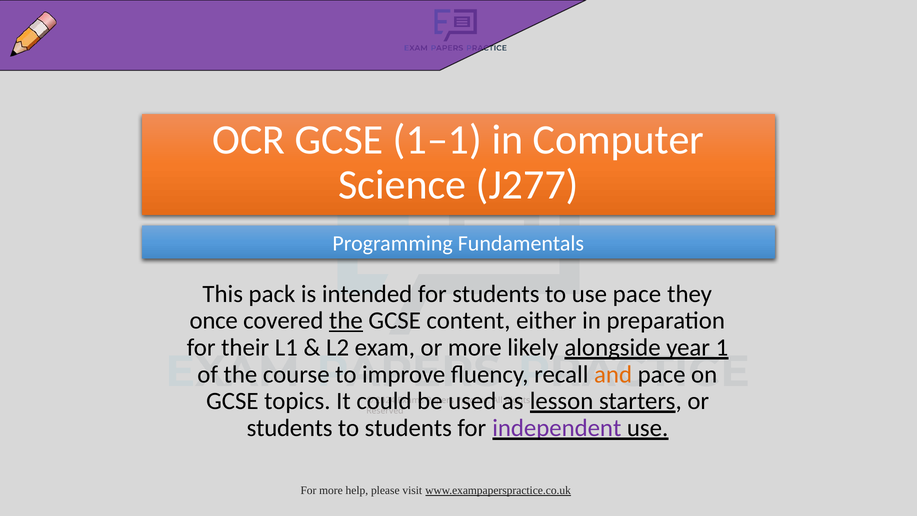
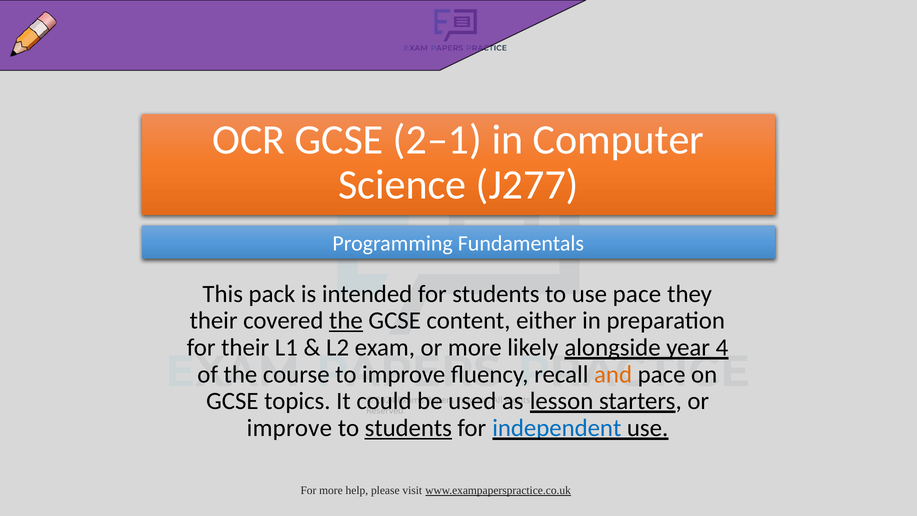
1–1: 1–1 -> 2–1
once at (214, 321): once -> their
1: 1 -> 4
students at (290, 428): students -> improve
students at (408, 428) underline: none -> present
independent colour: purple -> blue
